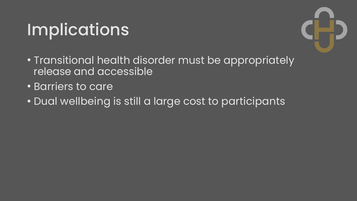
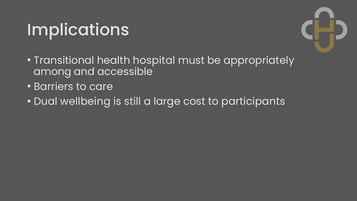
disorder: disorder -> hospital
release: release -> among
